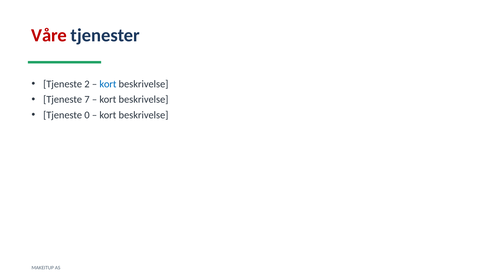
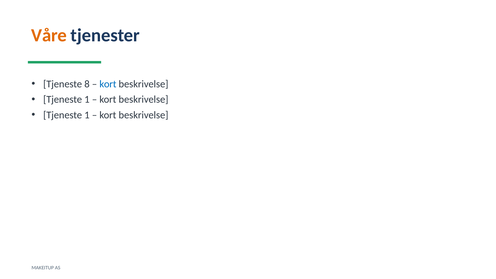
Våre colour: red -> orange
2: 2 -> 8
7 at (87, 100): 7 -> 1
0 at (87, 115): 0 -> 1
